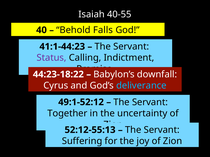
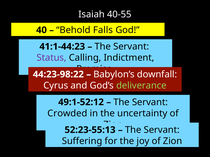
44:23-18:22: 44:23-18:22 -> 44:23-98:22
deliverance colour: light blue -> light green
Together: Together -> Crowded
52:12-55:13: 52:12-55:13 -> 52:23-55:13
